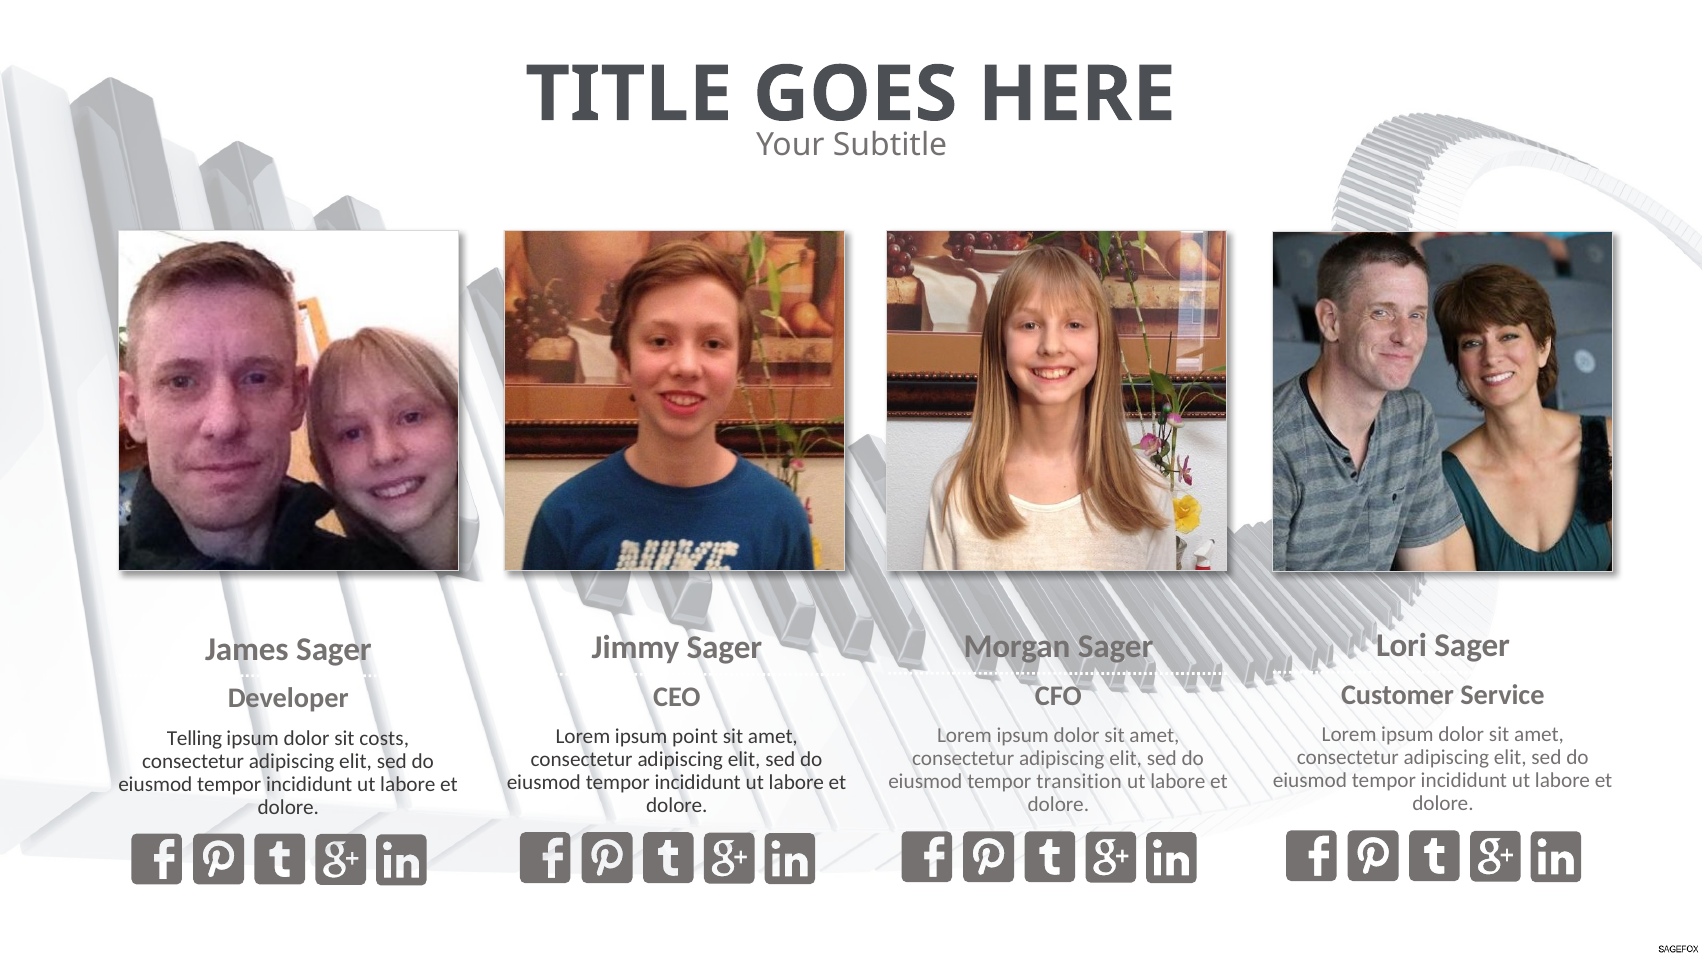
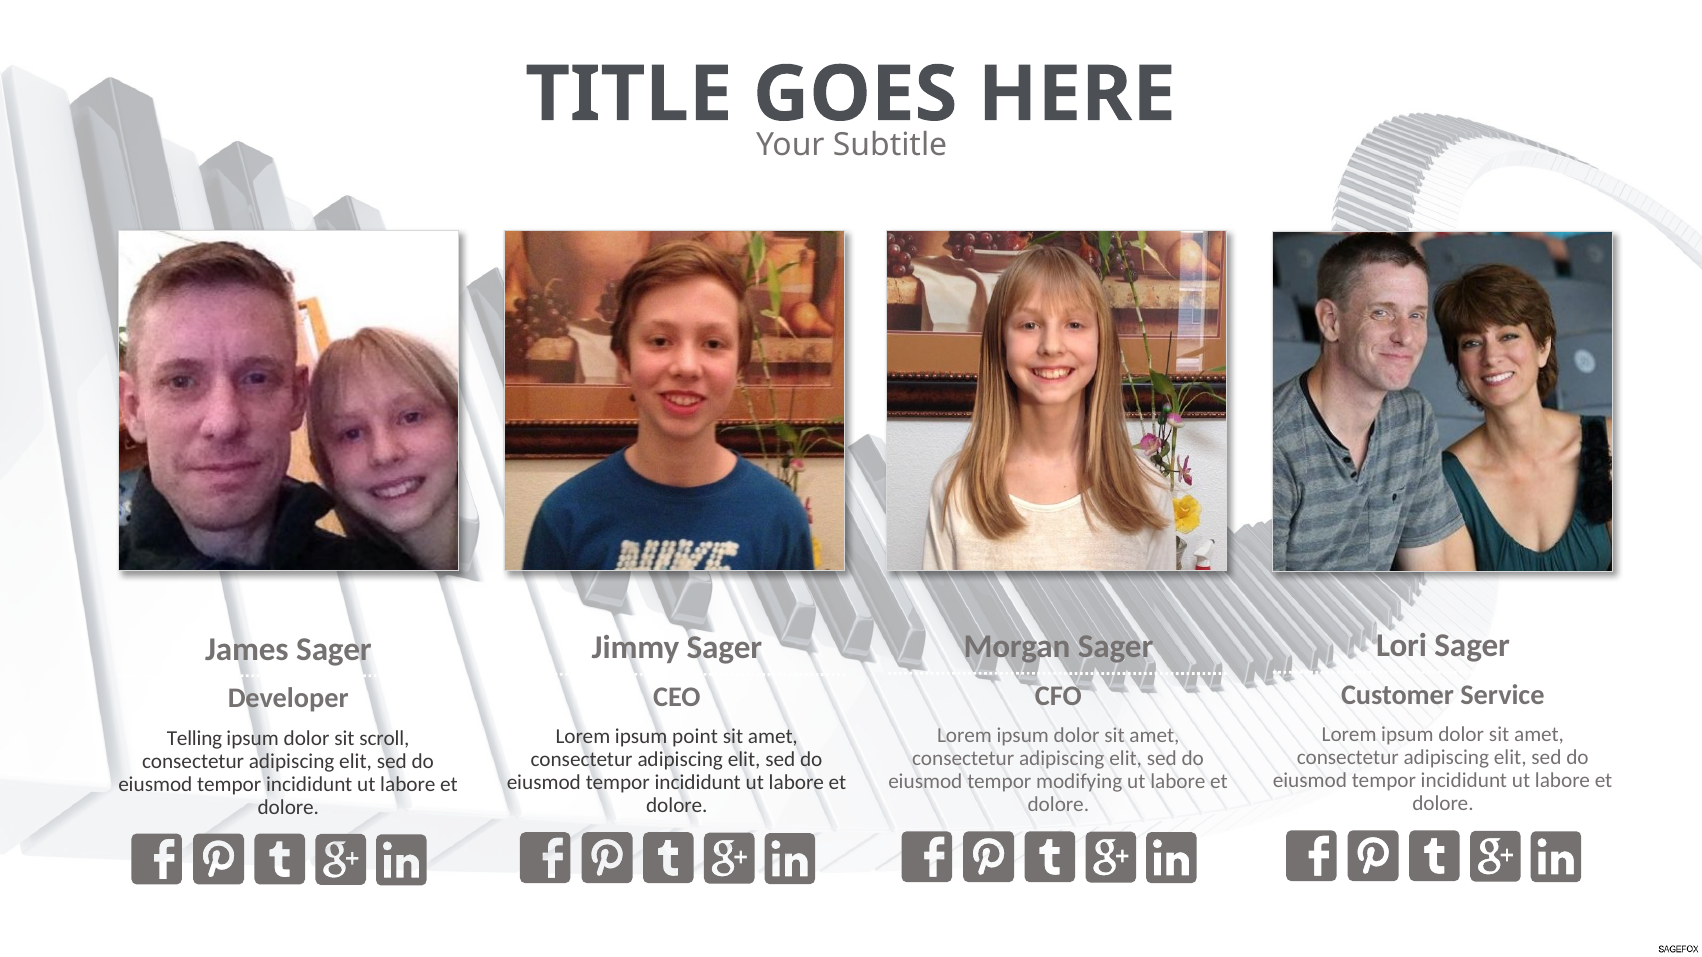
costs: costs -> scroll
transition: transition -> modifying
